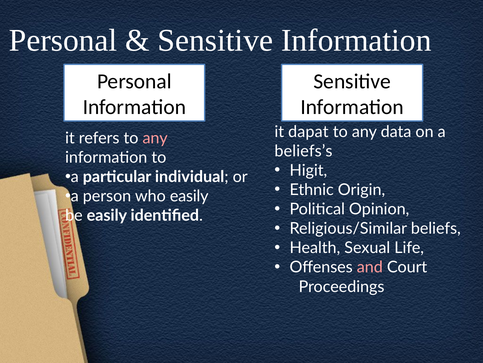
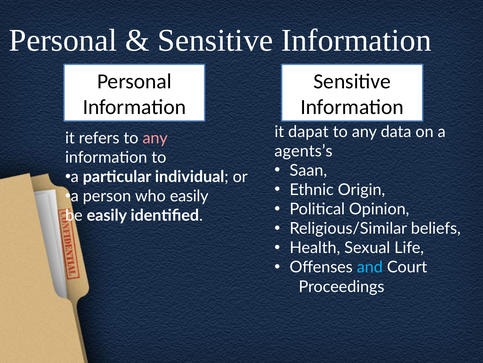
beliefs’s: beliefs’s -> agents’s
Higit: Higit -> Saan
and colour: pink -> light blue
